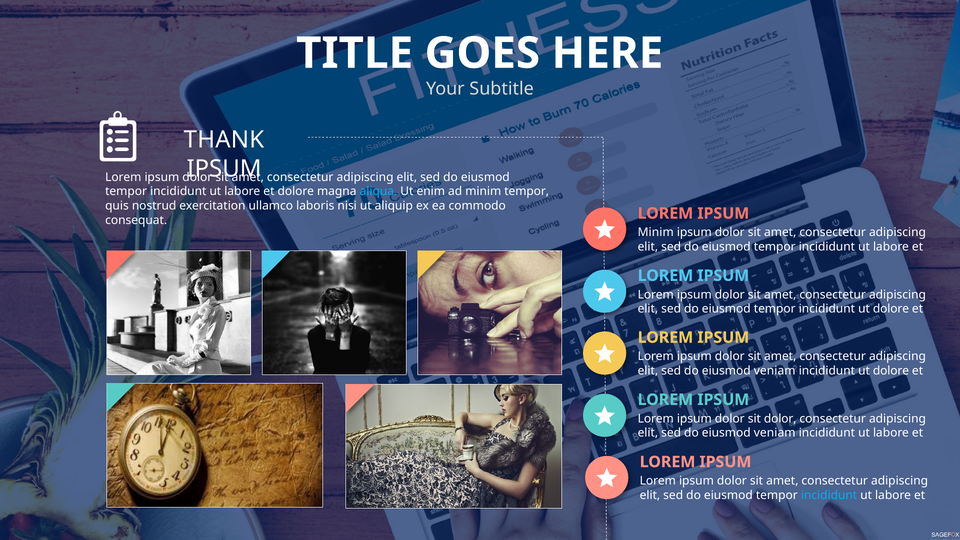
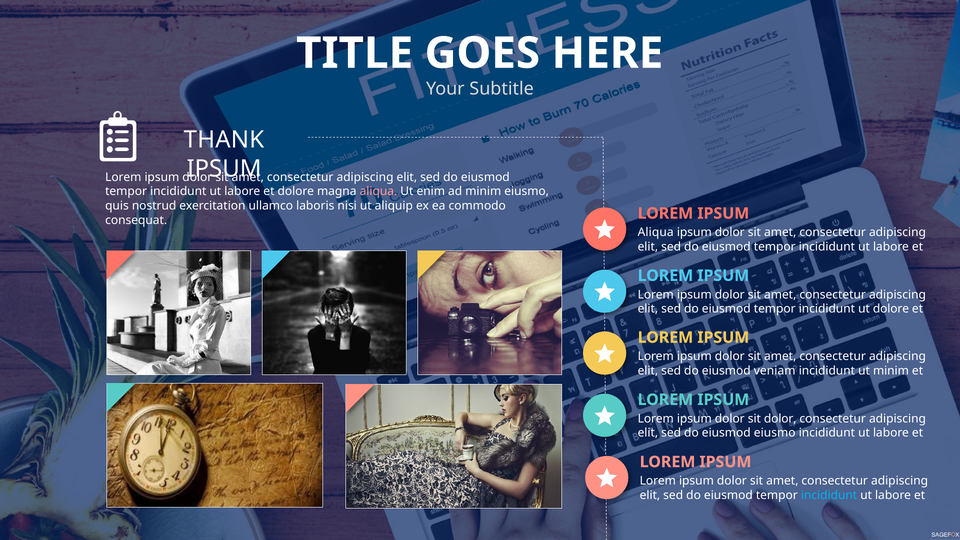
aliqua at (378, 192) colour: light blue -> pink
minim tempor: tempor -> eiusmo
Minim at (656, 232): Minim -> Aliqua
dolore at (891, 371): dolore -> minim
veniam at (775, 433): veniam -> eiusmo
